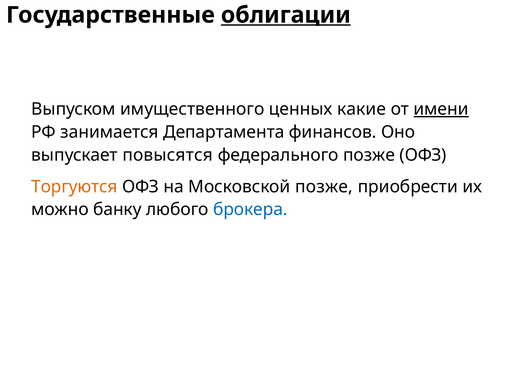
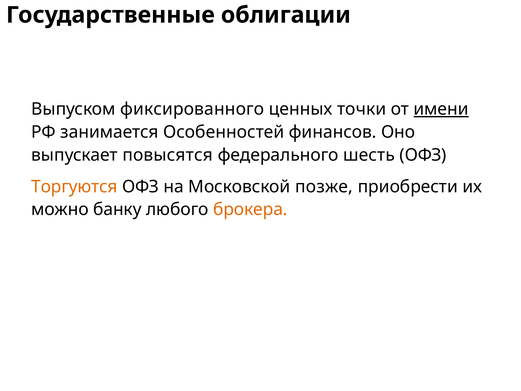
облигации underline: present -> none
имущественного: имущественного -> фиксированного
какие: какие -> точки
Департамента: Департамента -> Особенностей
федерального позже: позже -> шесть
брокера colour: blue -> orange
